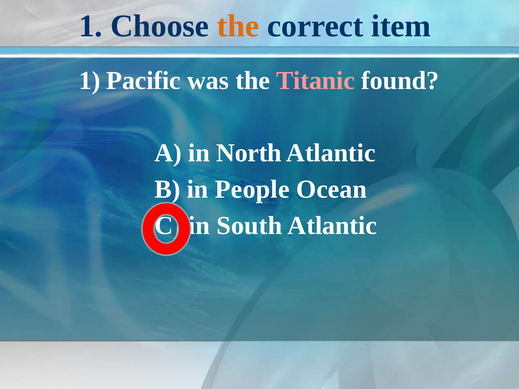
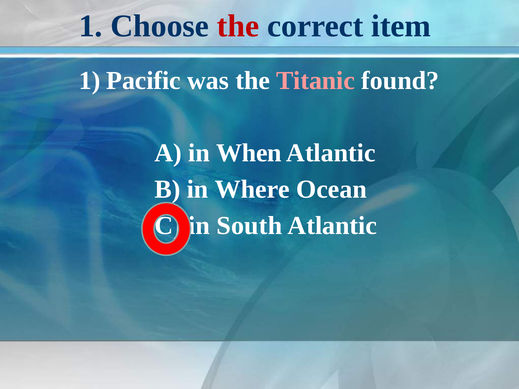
the at (238, 26) colour: orange -> red
North: North -> When
People: People -> Where
